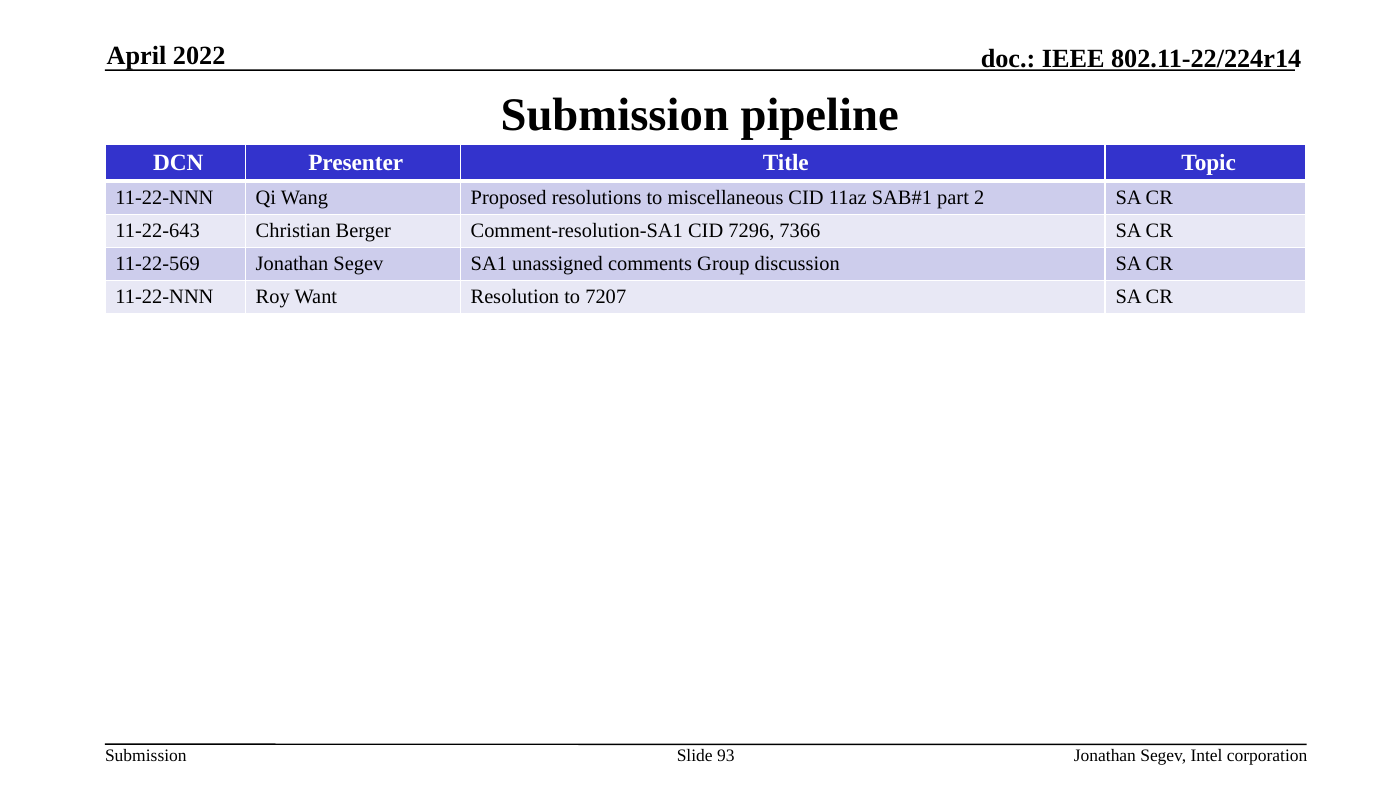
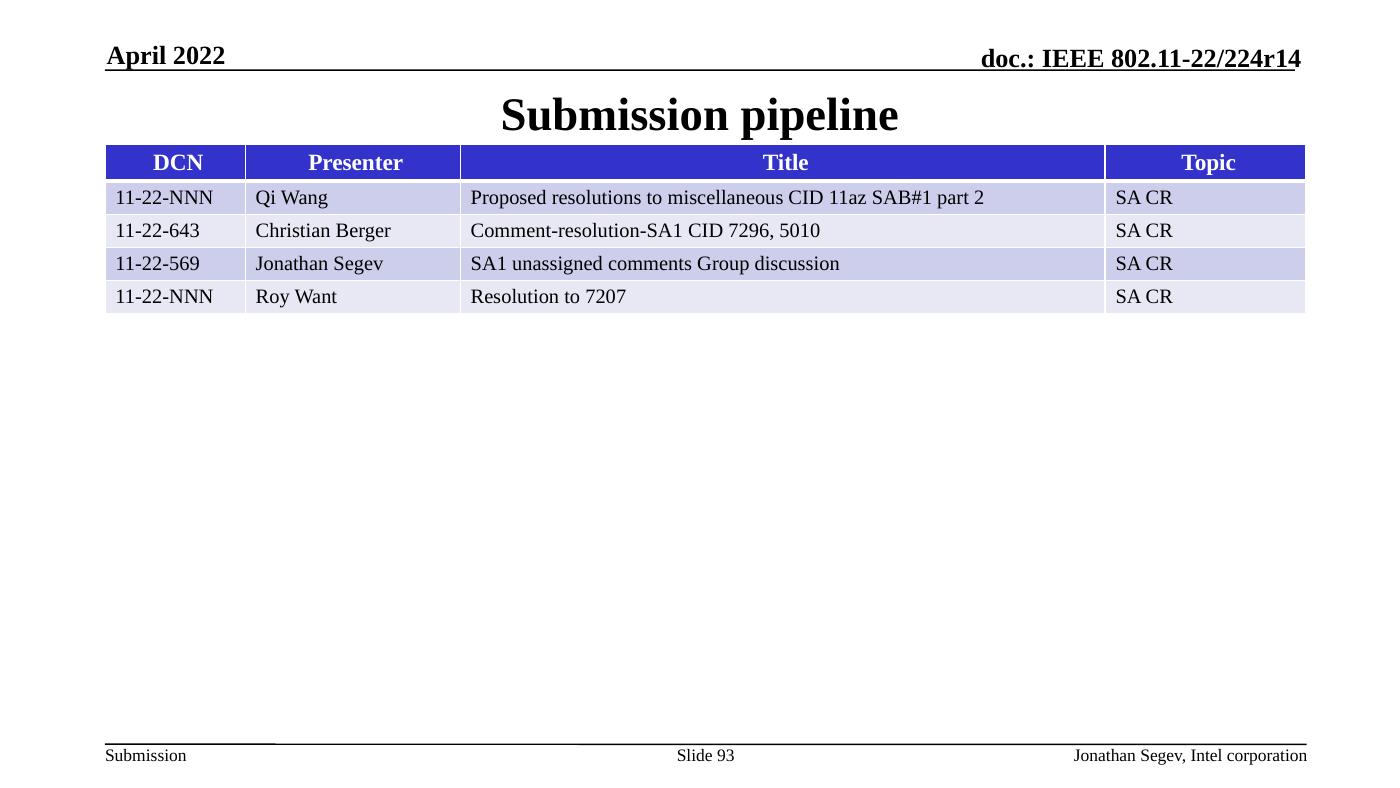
7366: 7366 -> 5010
